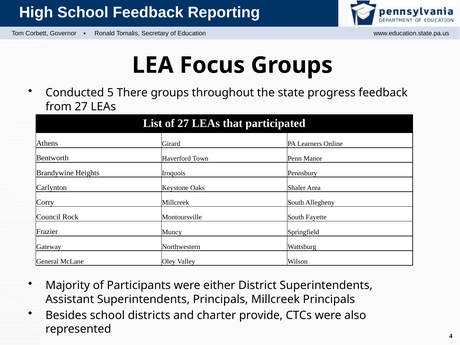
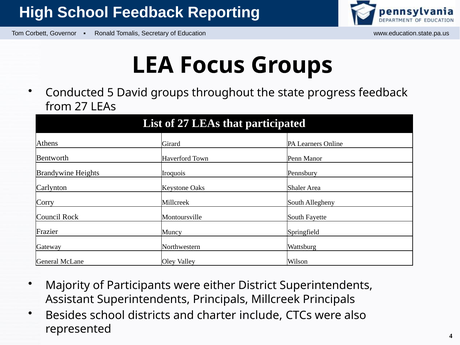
There: There -> David
provide: provide -> include
